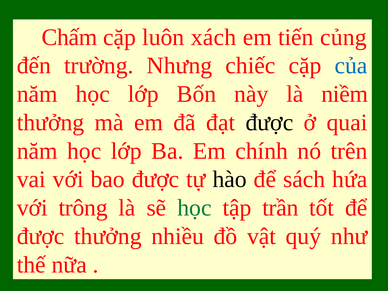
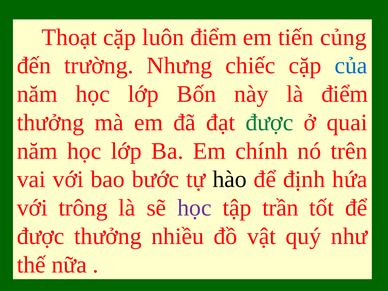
Chấm: Chấm -> Thoạt
luôn xách: xách -> điểm
là niềm: niềm -> điểm
được at (269, 123) colour: black -> green
bao được: được -> bước
sách: sách -> định
học at (194, 208) colour: green -> purple
